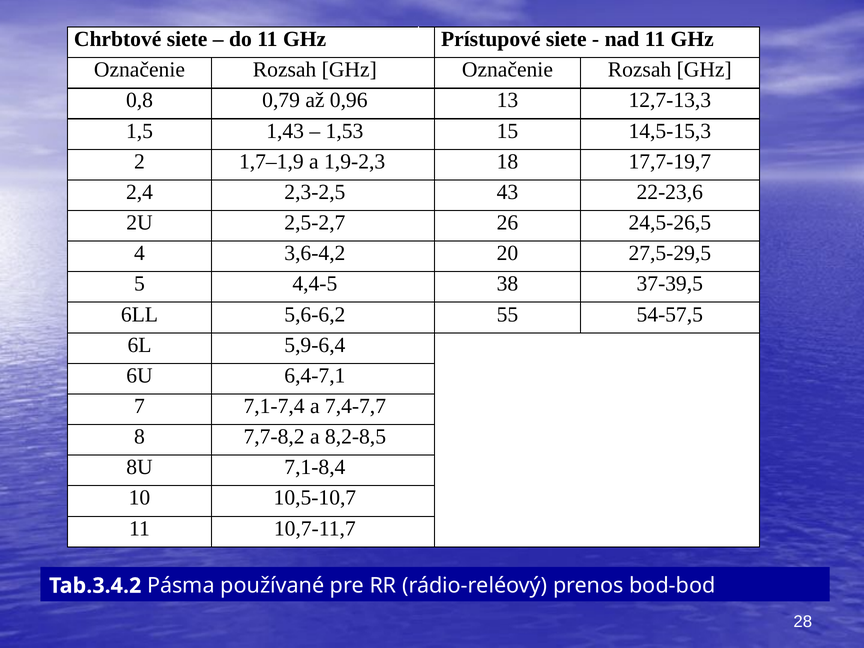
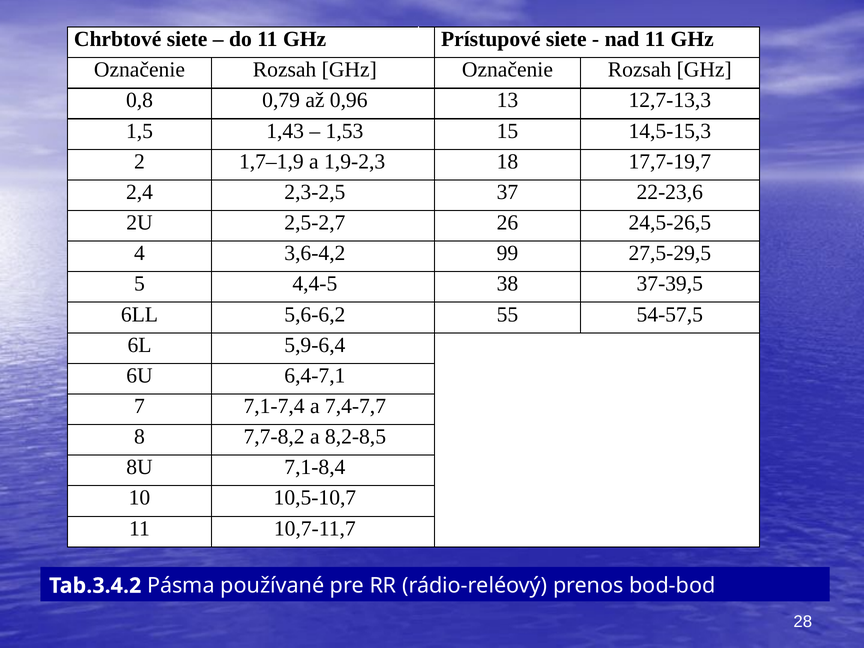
43: 43 -> 37
20: 20 -> 99
